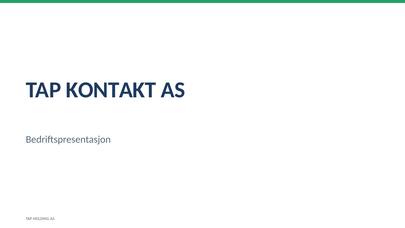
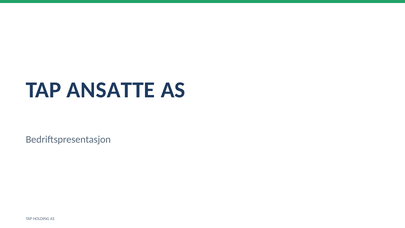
KONTAKT: KONTAKT -> ANSATTE
